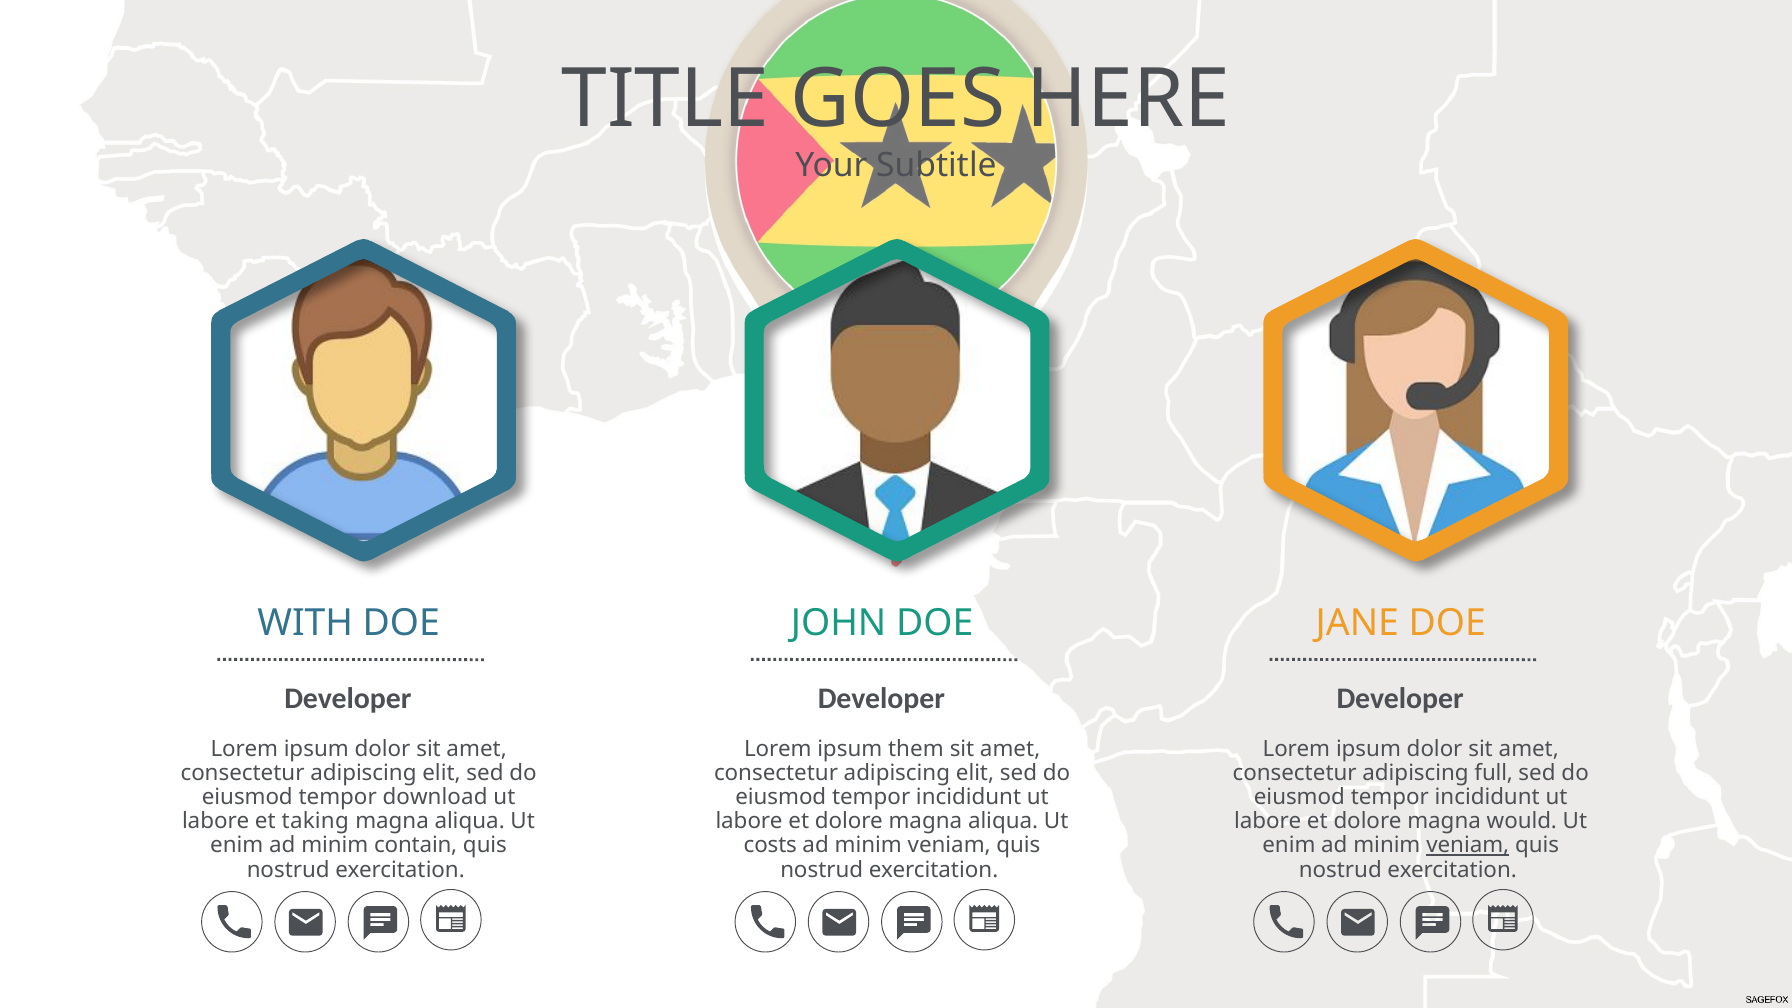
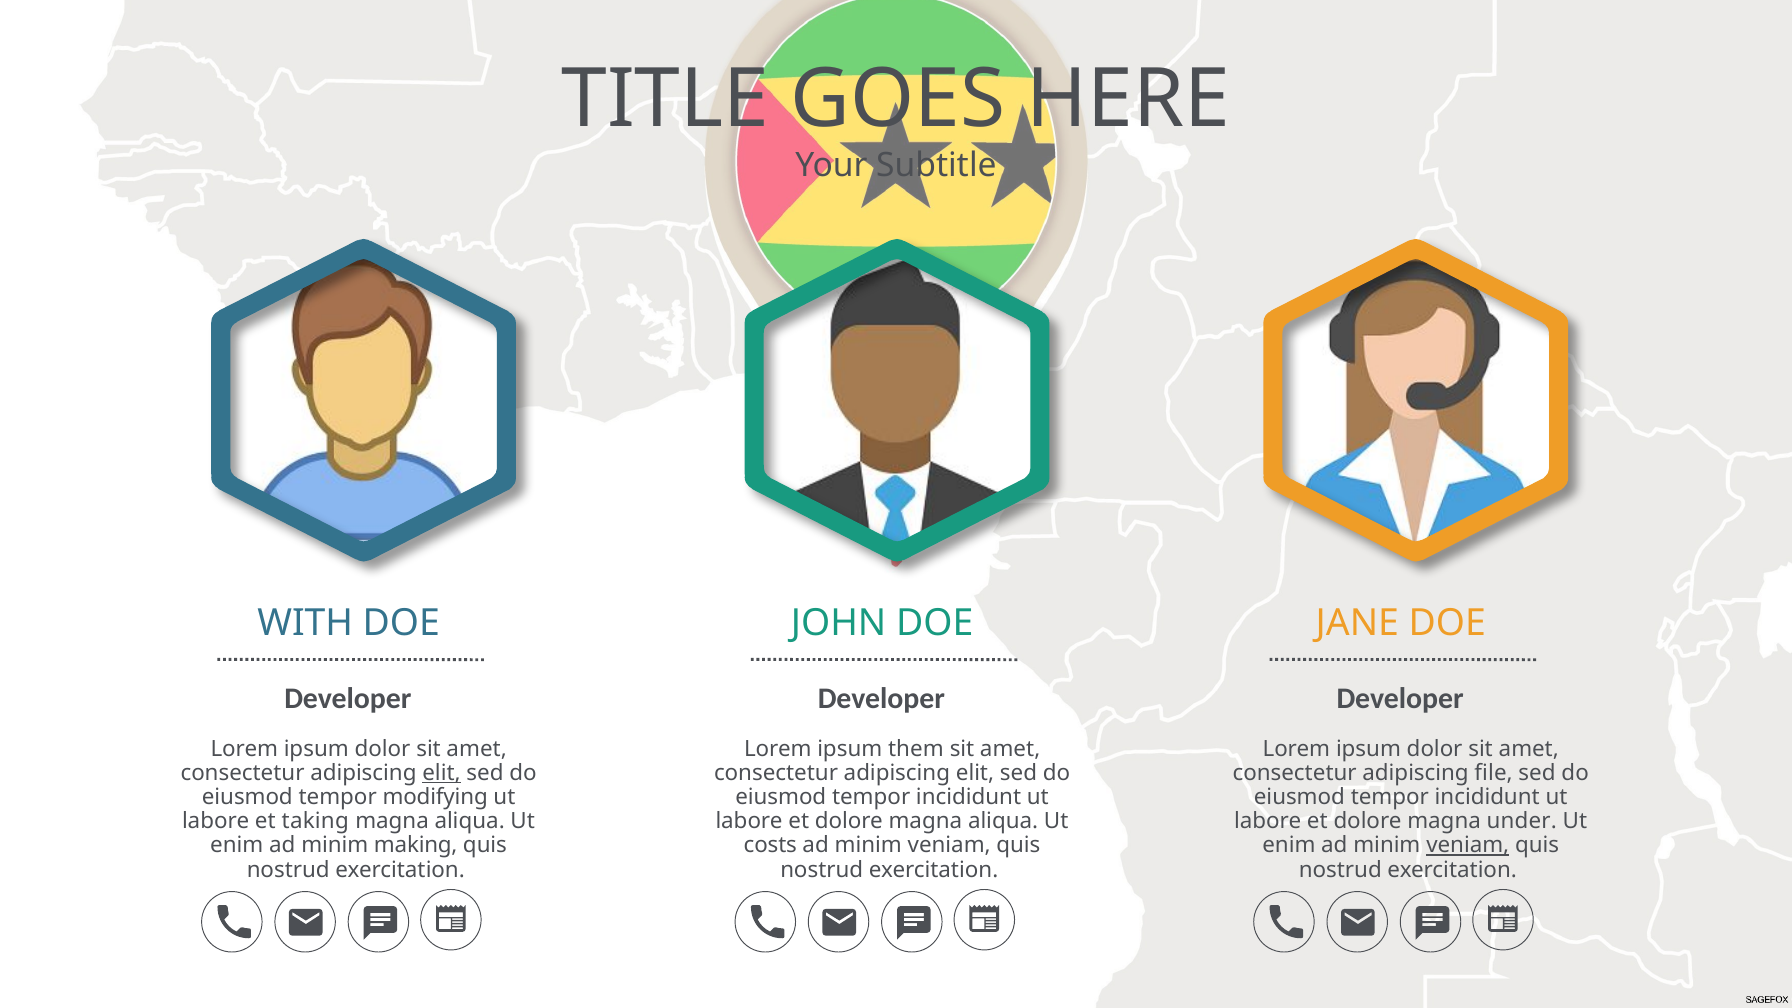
elit at (442, 773) underline: none -> present
full: full -> file
download: download -> modifying
would: would -> under
contain: contain -> making
